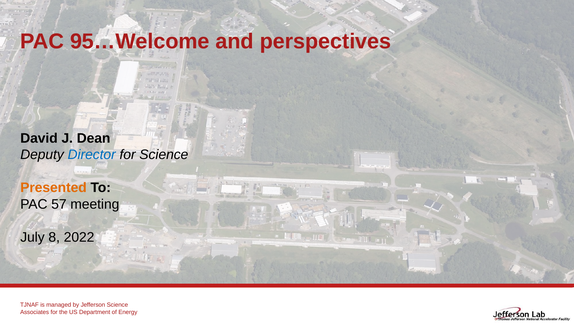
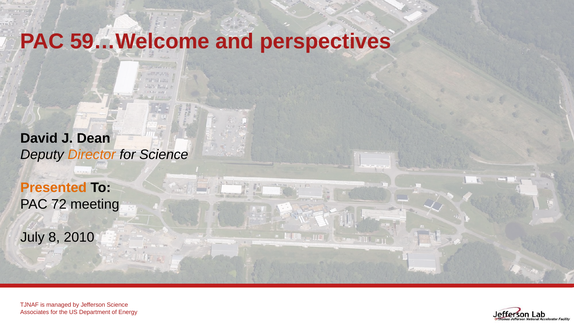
95…Welcome: 95…Welcome -> 59…Welcome
Director colour: blue -> orange
57: 57 -> 72
2022: 2022 -> 2010
